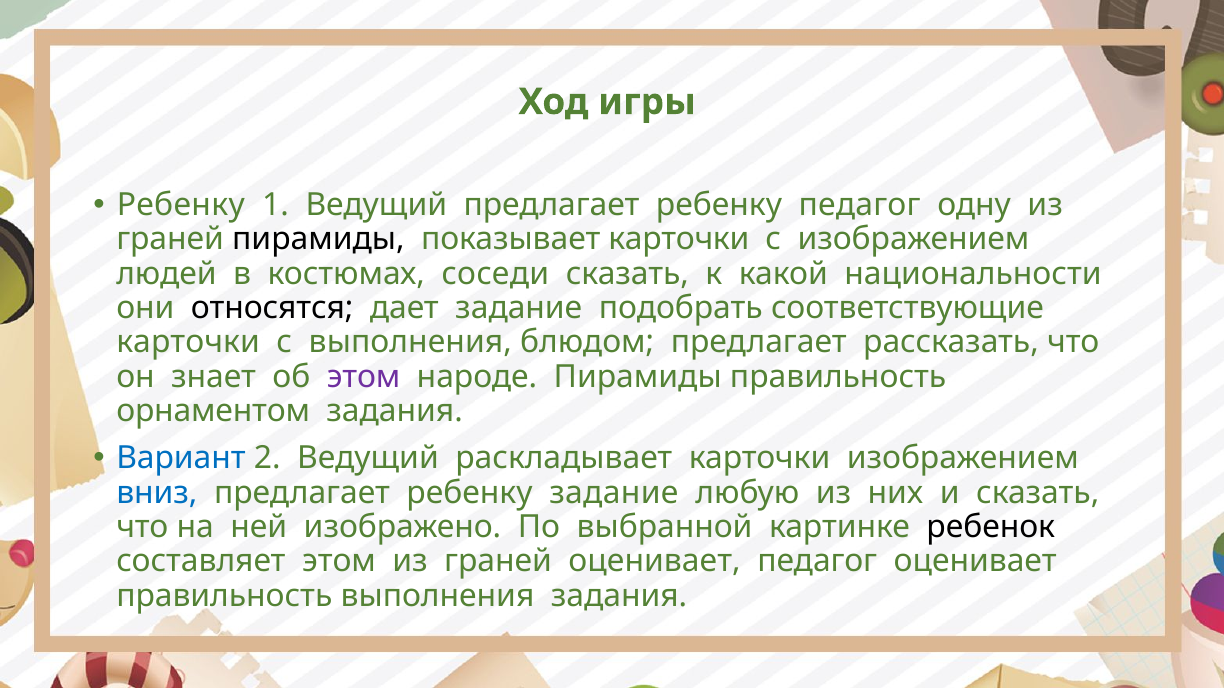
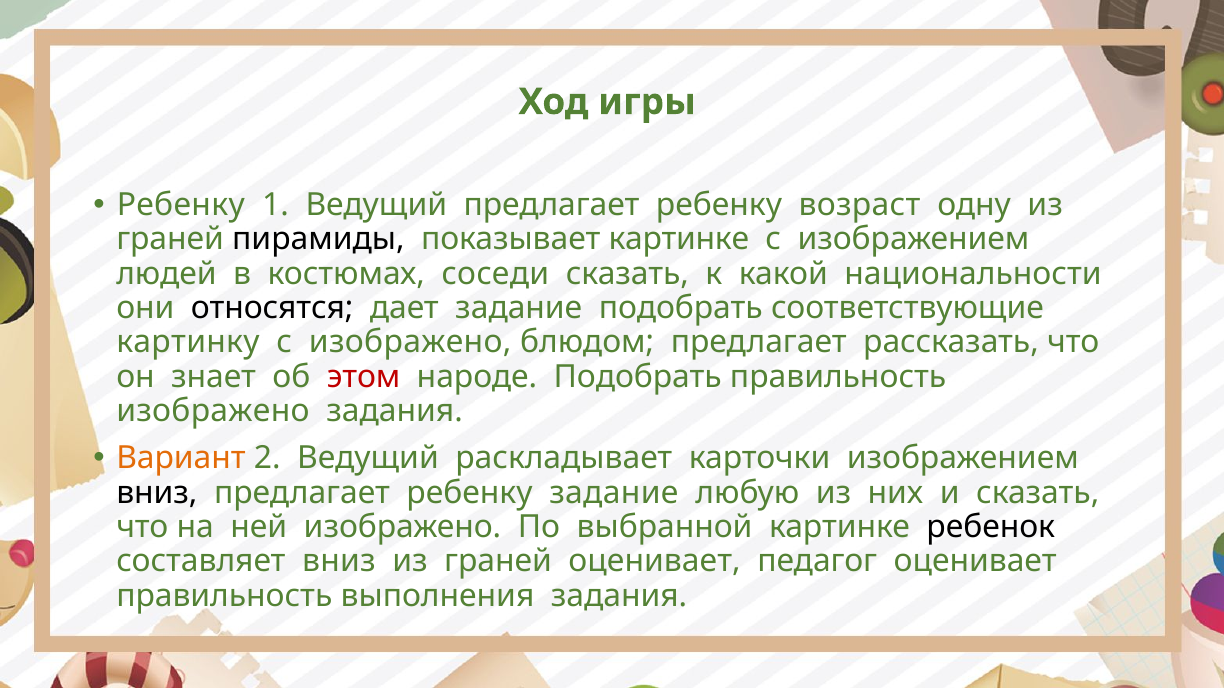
ребенку педагог: педагог -> возраст
показывает карточки: карточки -> картинке
карточки at (188, 343): карточки -> картинку
с выполнения: выполнения -> изображено
этом at (364, 377) colour: purple -> red
народе Пирамиды: Пирамиды -> Подобрать
орнаментом at (213, 411): орнаментом -> изображено
Вариант colour: blue -> orange
вниз at (157, 493) colour: blue -> black
составляет этом: этом -> вниз
